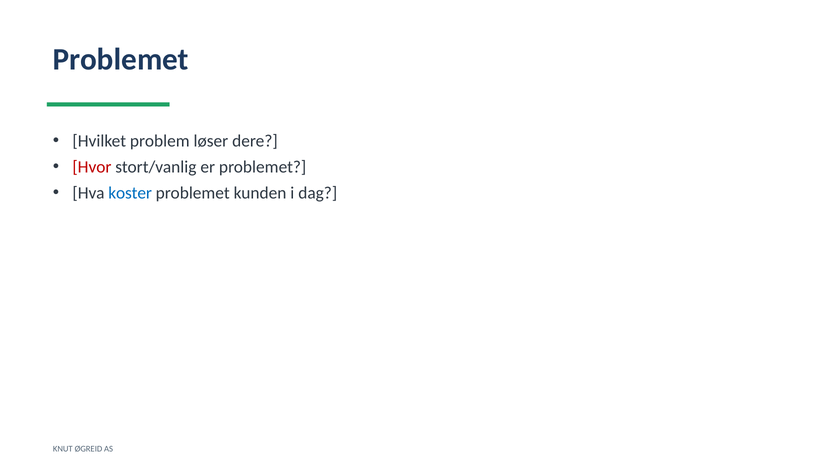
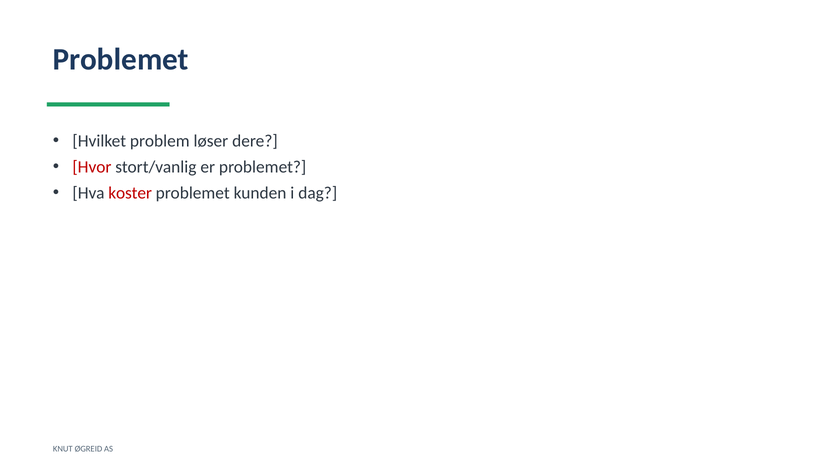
koster colour: blue -> red
